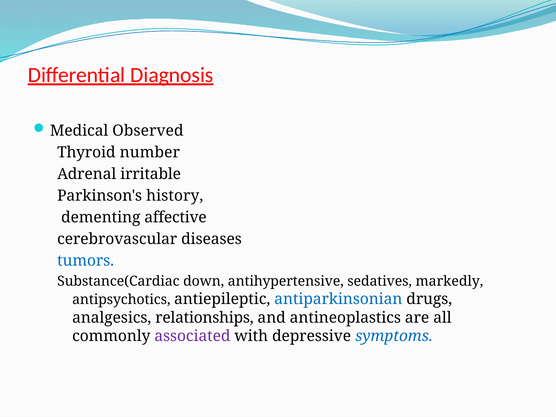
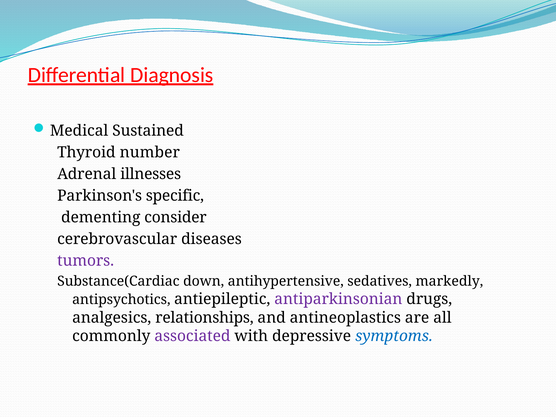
Observed: Observed -> Sustained
irritable: irritable -> illnesses
history: history -> specific
affective: affective -> consider
tumors colour: blue -> purple
antiparkinsonian colour: blue -> purple
